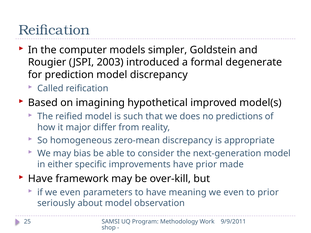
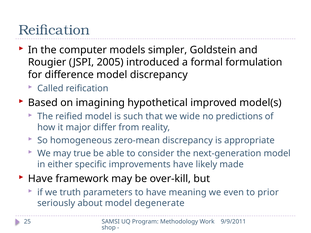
2003: 2003 -> 2005
degenerate: degenerate -> formulation
prediction: prediction -> difference
does: does -> wide
bias: bias -> true
have prior: prior -> likely
if we even: even -> truth
observation: observation -> degenerate
